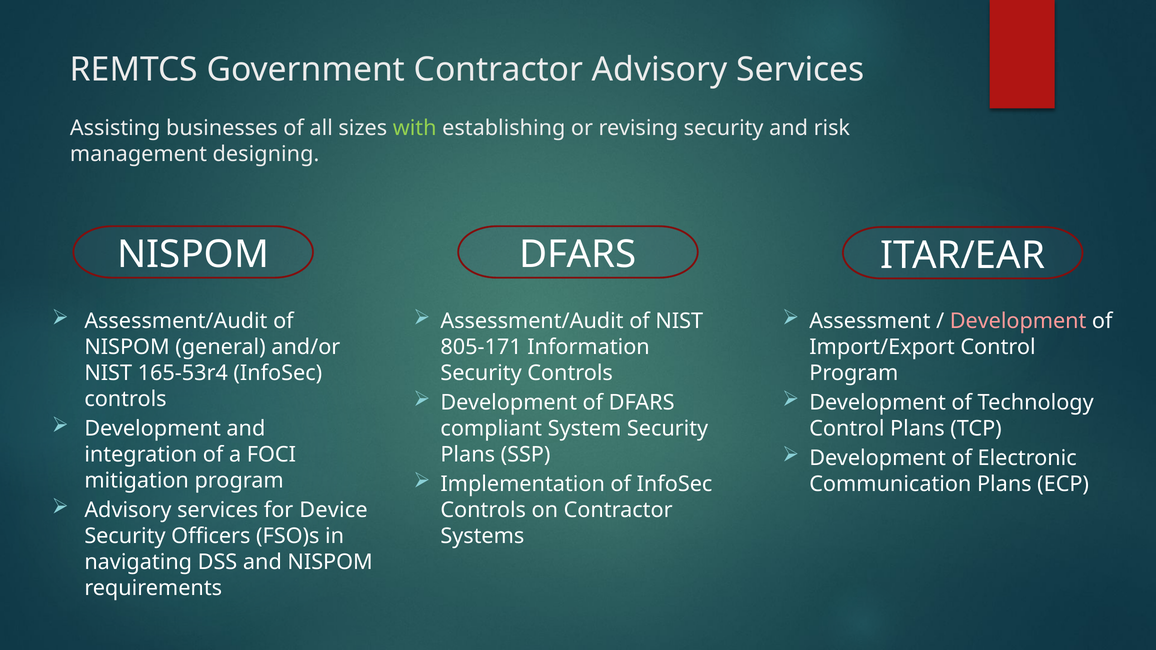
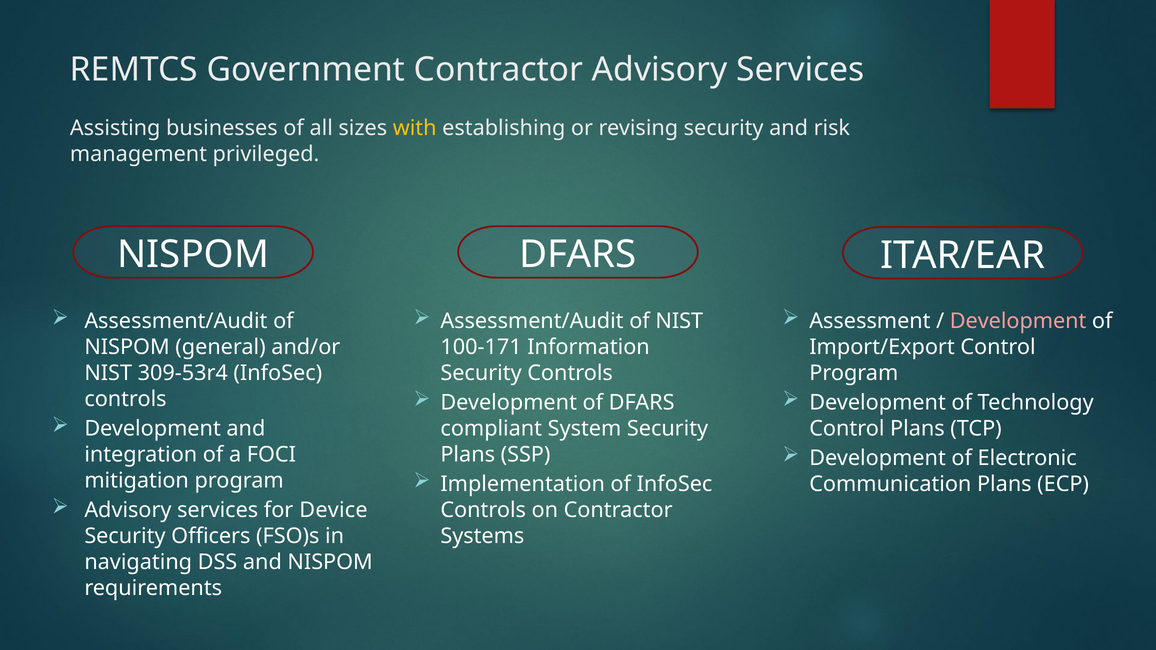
with colour: light green -> yellow
designing: designing -> privileged
805-171: 805-171 -> 100-171
165-53r4: 165-53r4 -> 309-53r4
